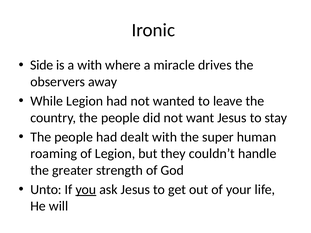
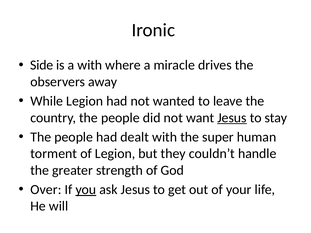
Jesus at (232, 118) underline: none -> present
roaming: roaming -> torment
Unto: Unto -> Over
